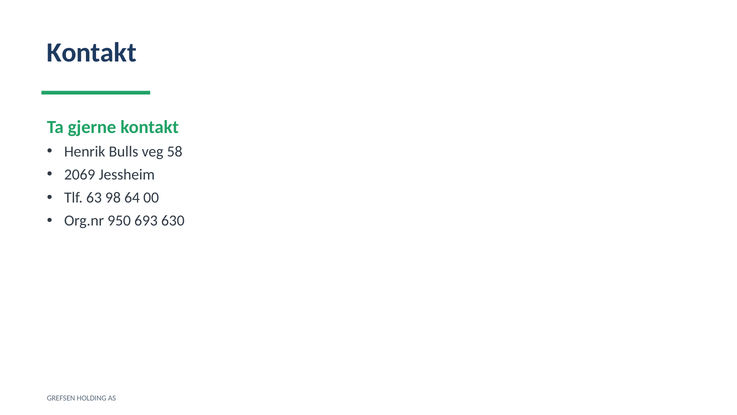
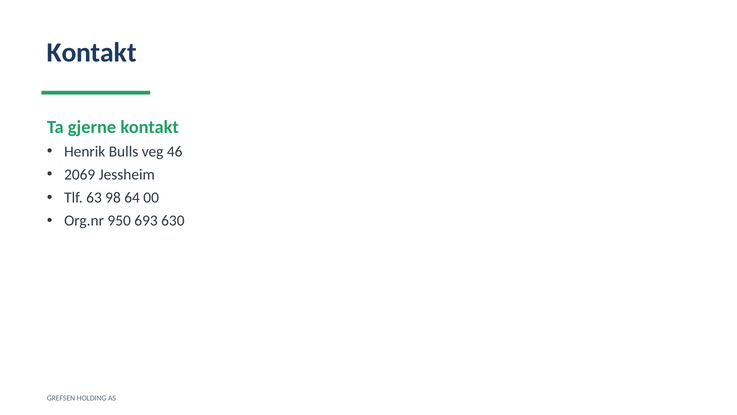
58: 58 -> 46
